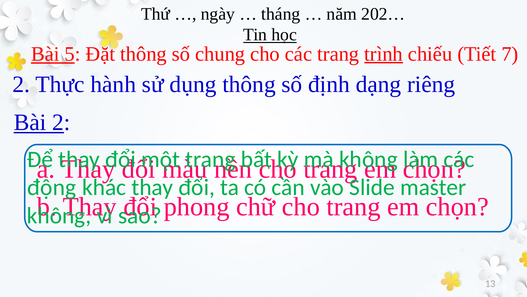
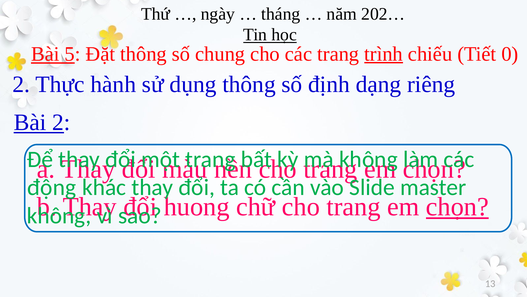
7: 7 -> 0
phong: phong -> huong
chọn at (457, 206) underline: none -> present
